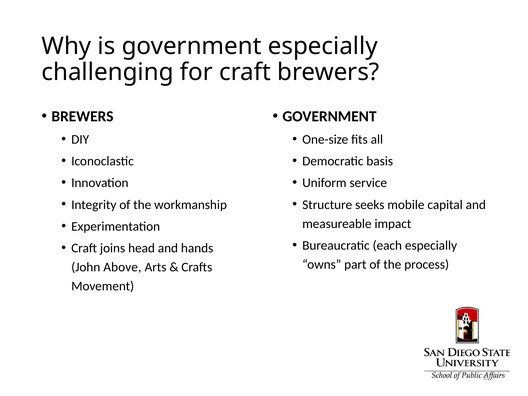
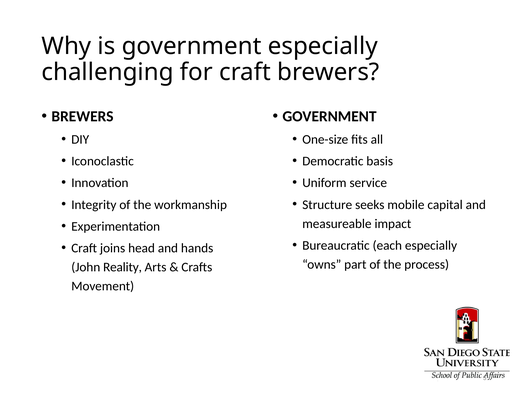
Above: Above -> Reality
